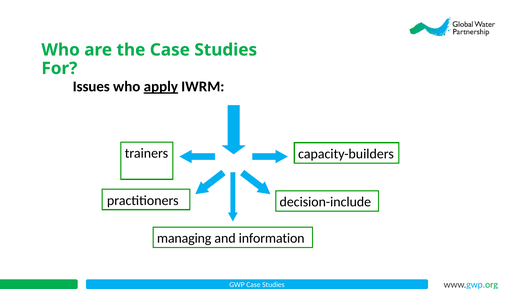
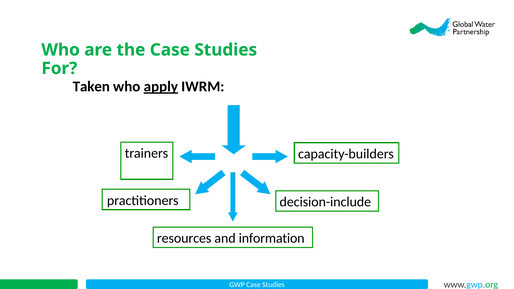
Issues: Issues -> Taken
managing: managing -> resources
